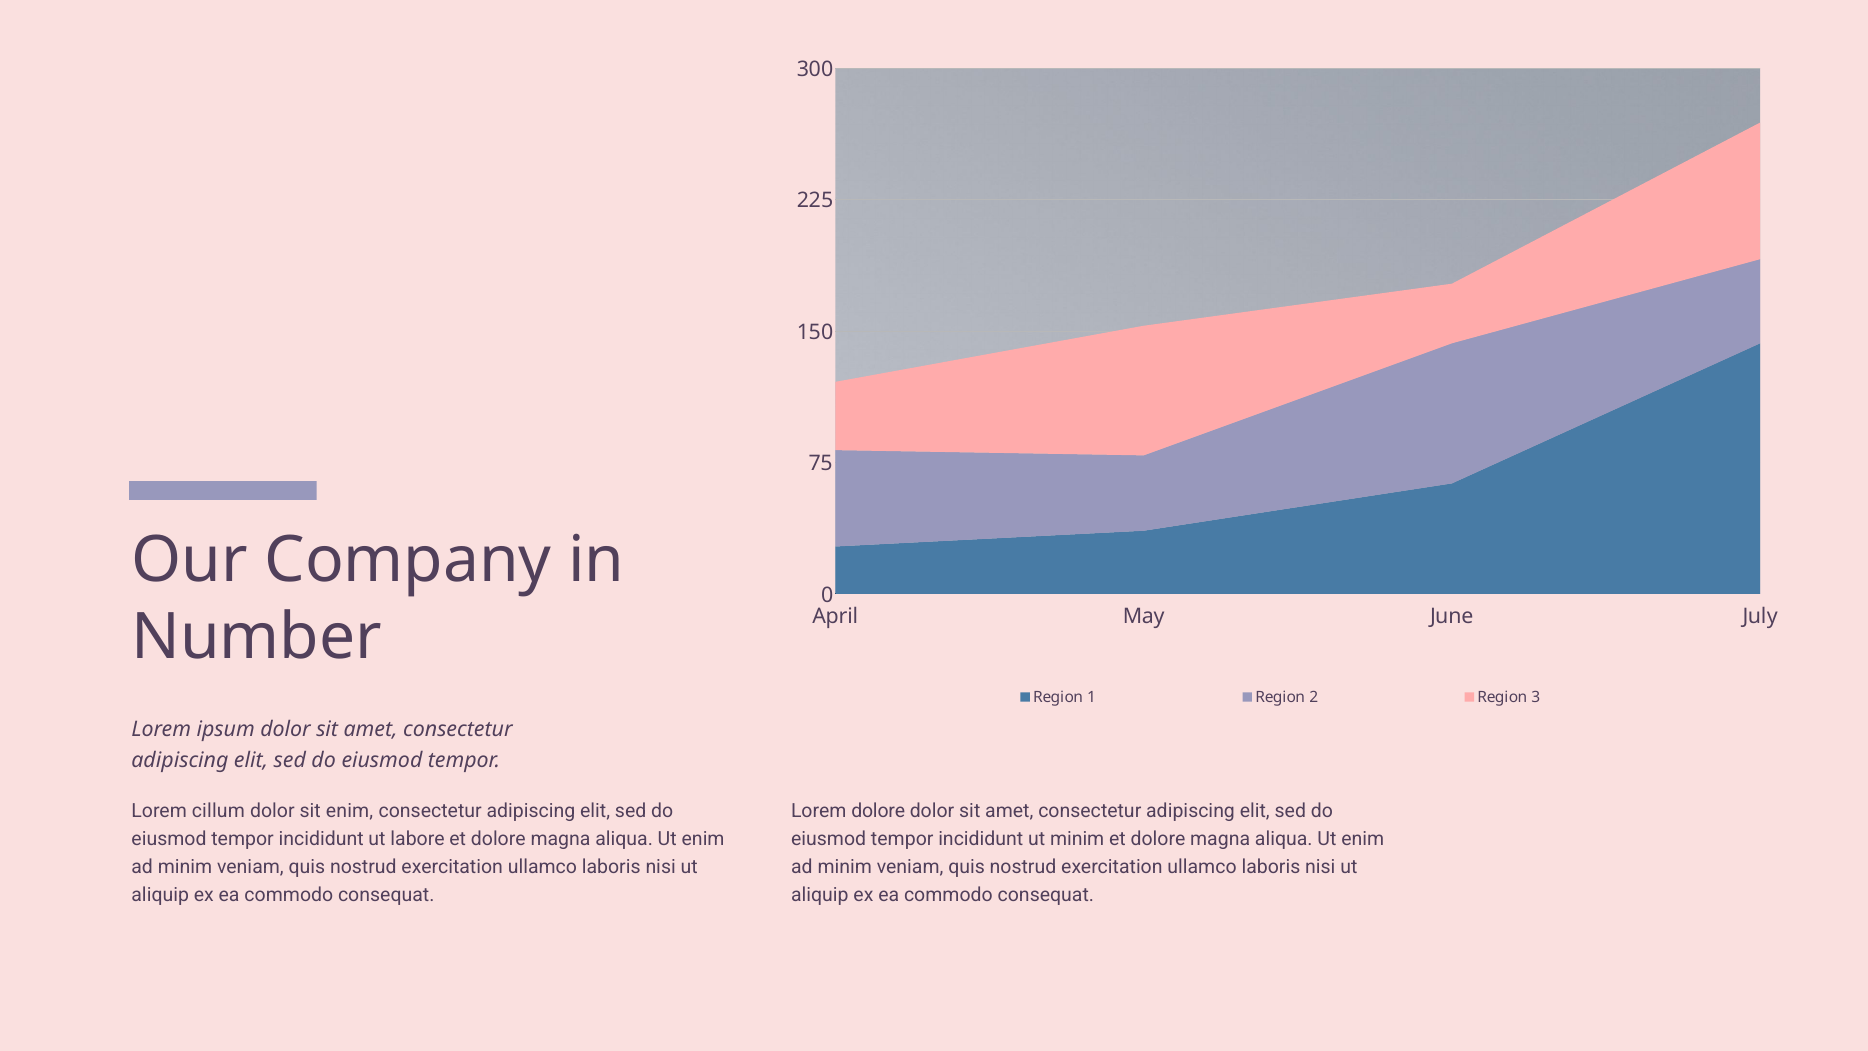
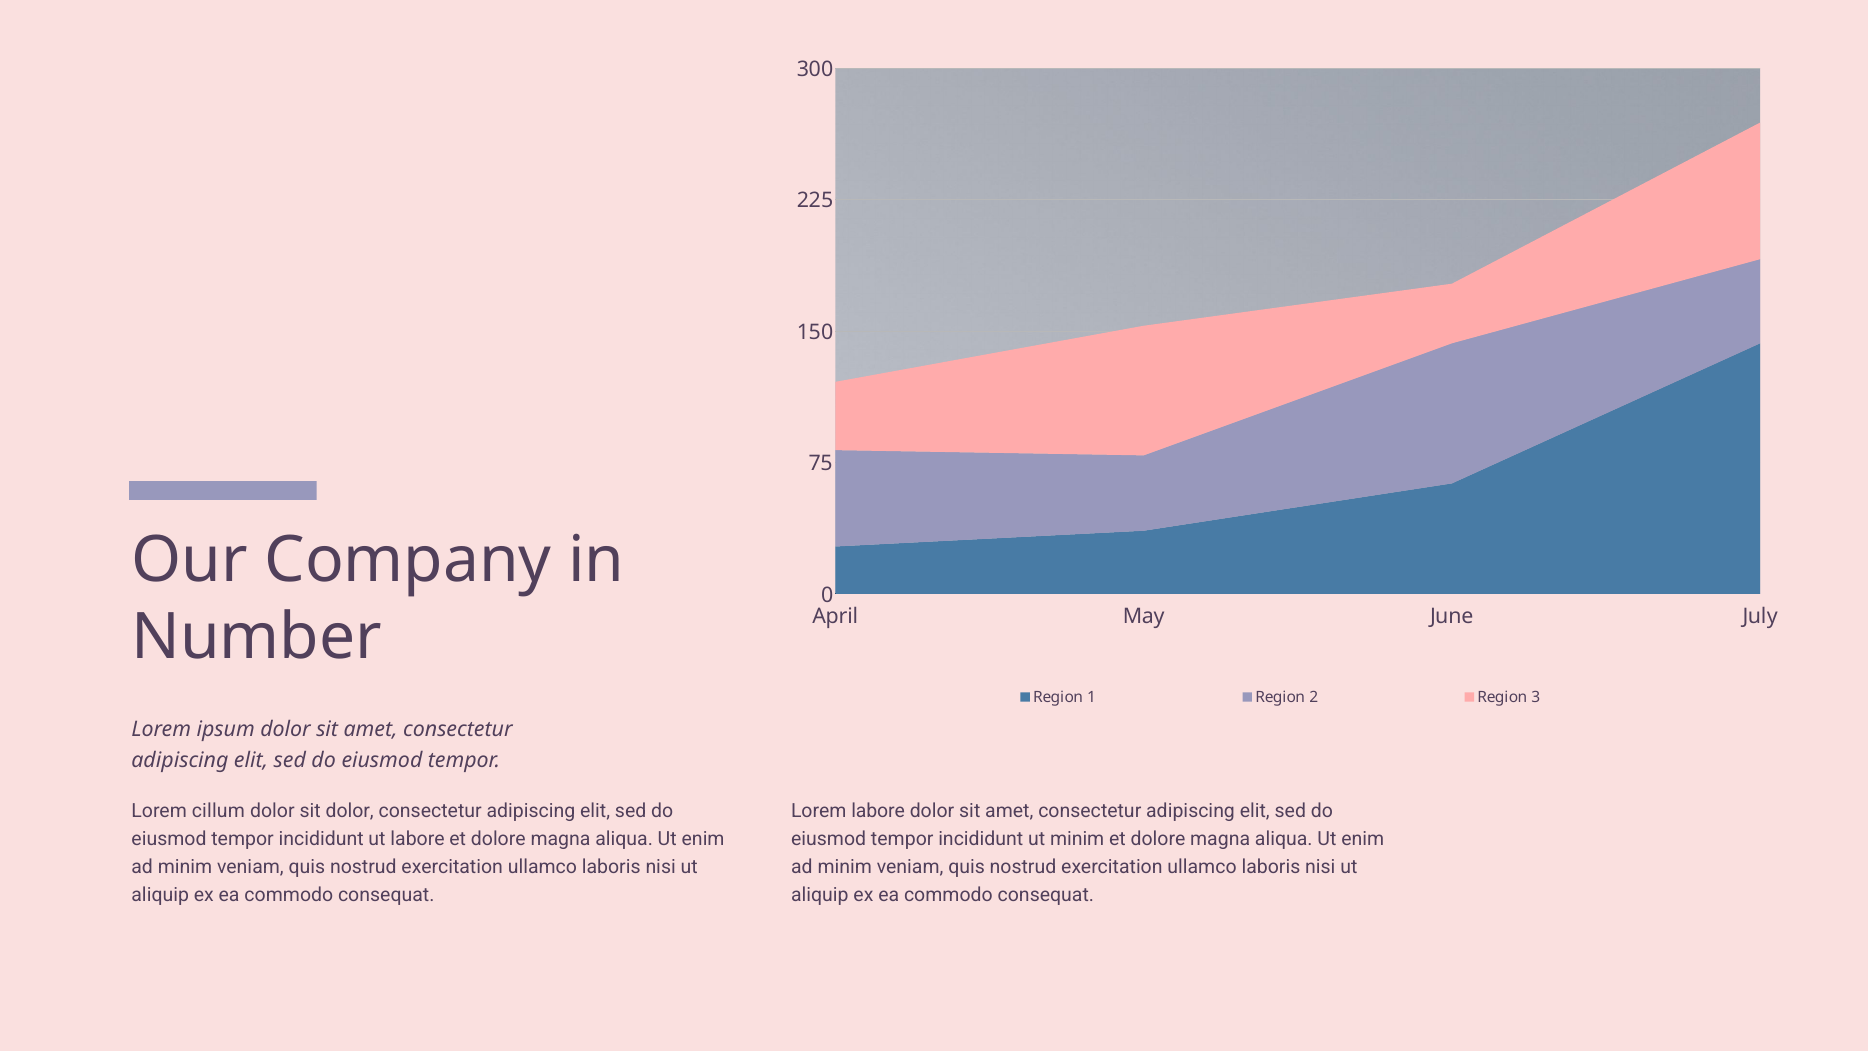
sit enim: enim -> dolor
Lorem dolore: dolore -> labore
